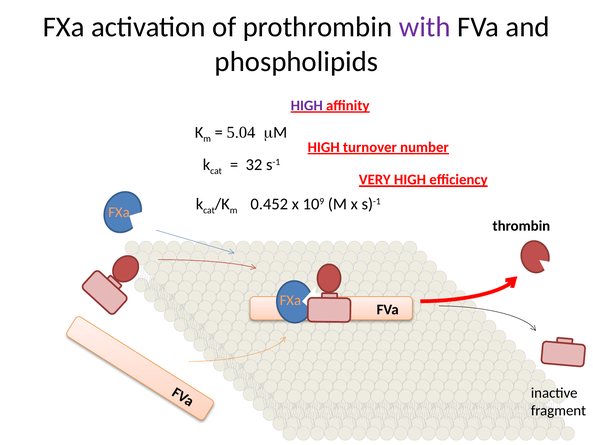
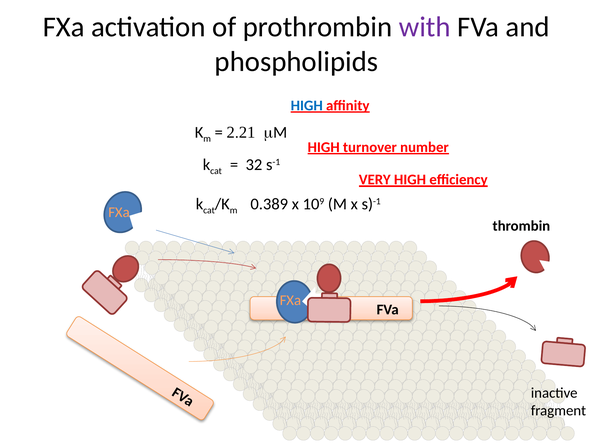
HIGH at (307, 105) colour: purple -> blue
5.04: 5.04 -> 2.21
0.452: 0.452 -> 0.389
